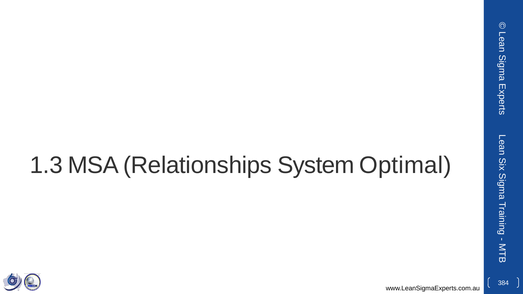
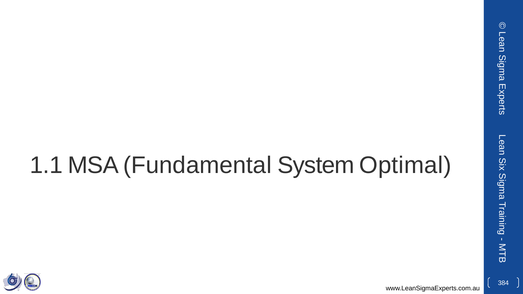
1.3: 1.3 -> 1.1
Relationships: Relationships -> Fundamental
